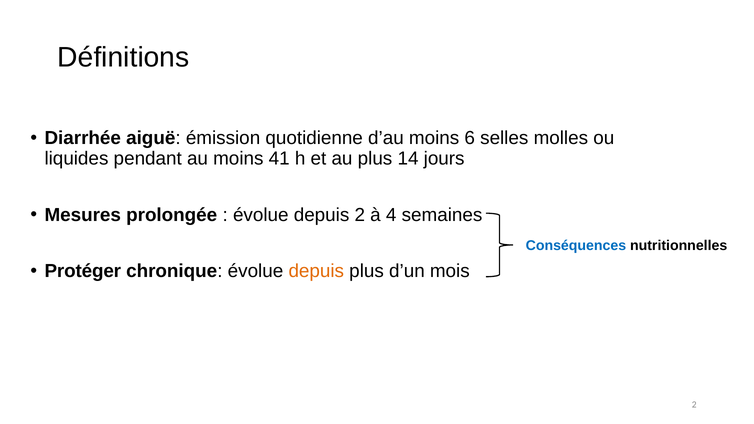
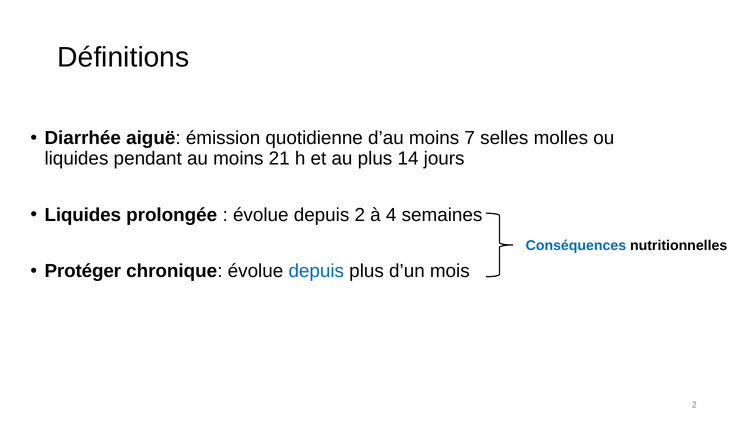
6: 6 -> 7
41: 41 -> 21
Mesures at (83, 215): Mesures -> Liquides
depuis at (316, 271) colour: orange -> blue
